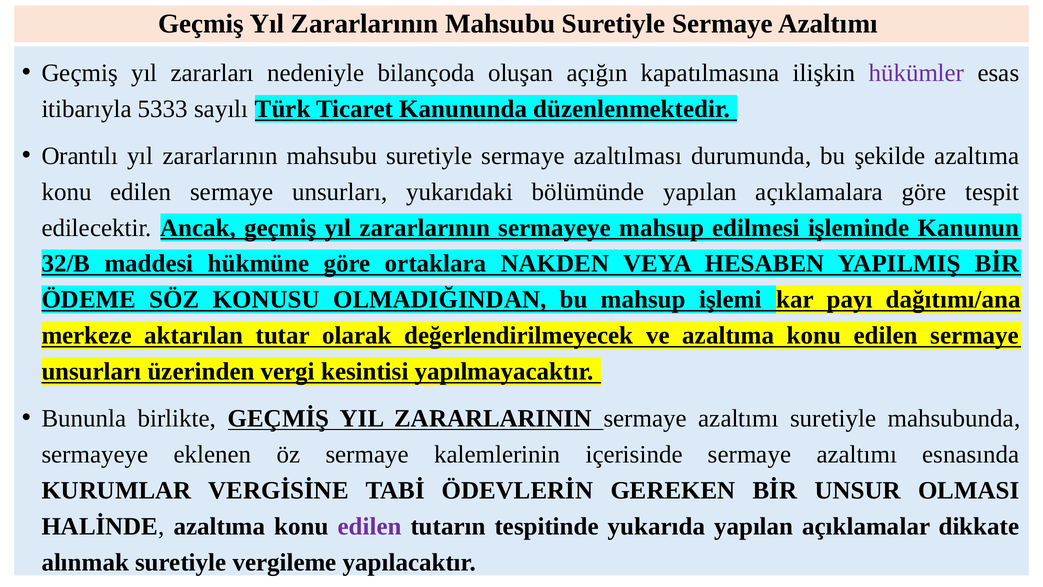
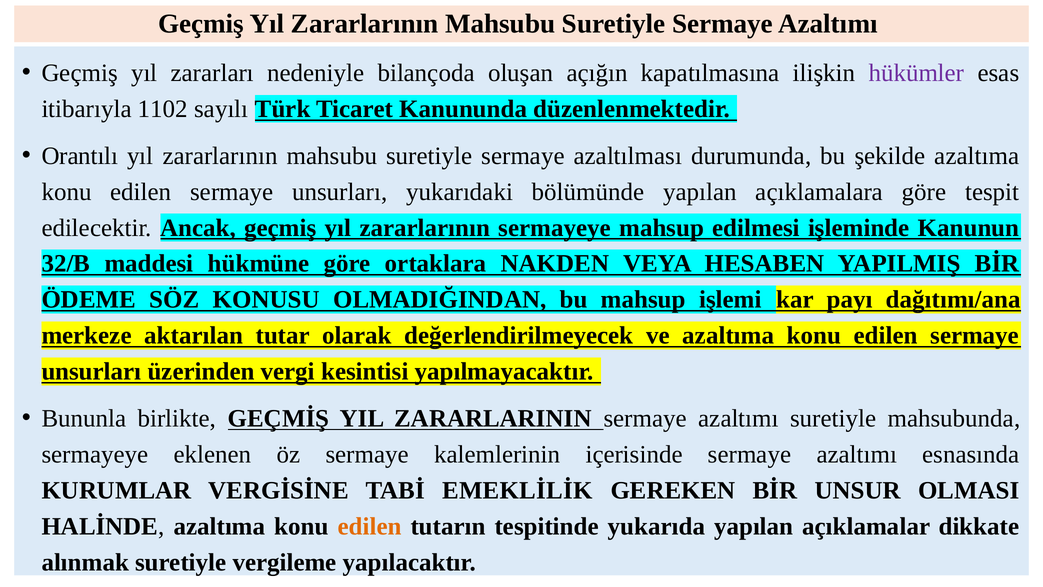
5333: 5333 -> 1102
ÖDEVLERİN: ÖDEVLERİN -> EMEKLİLİK
edilen at (370, 526) colour: purple -> orange
